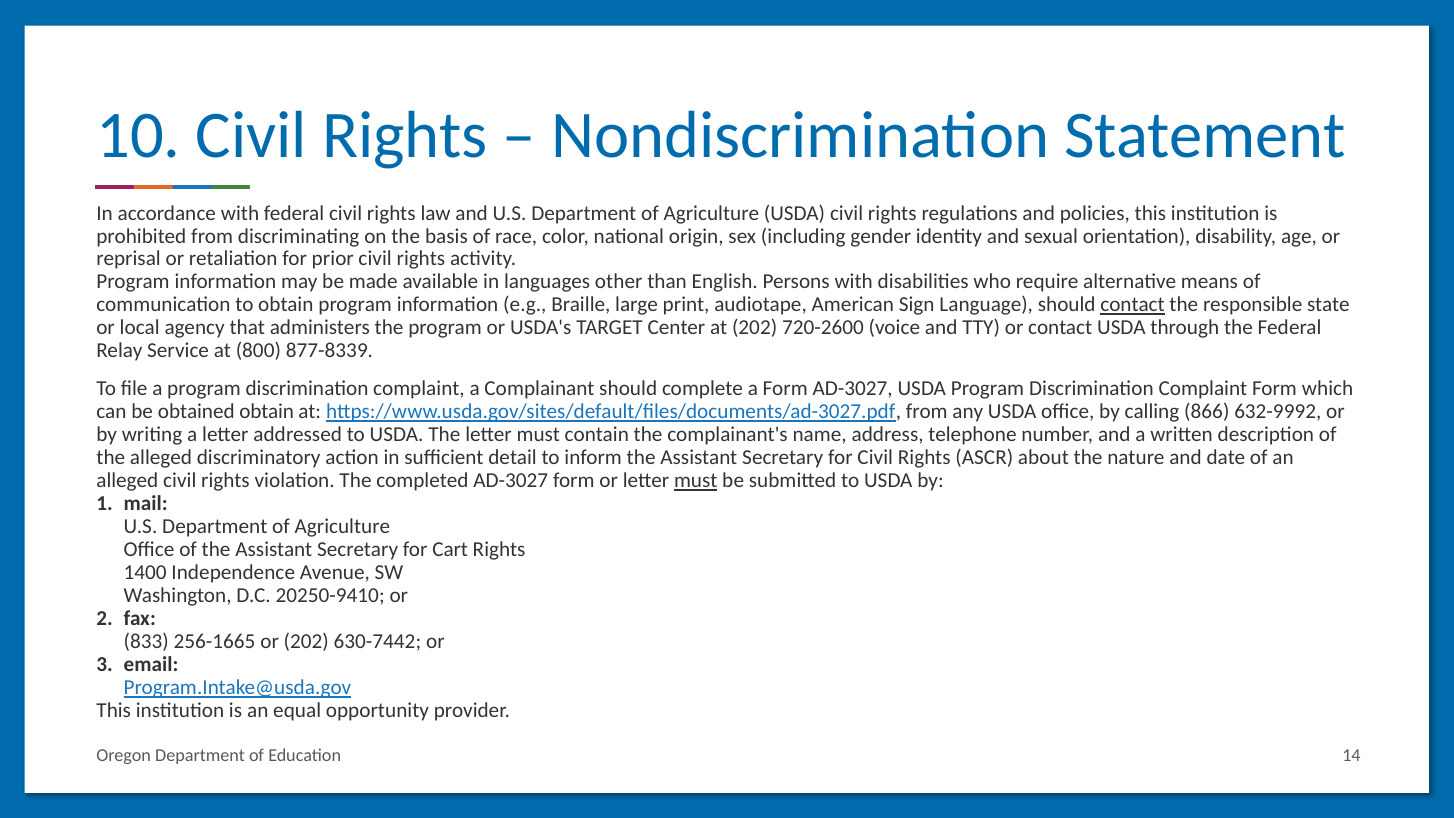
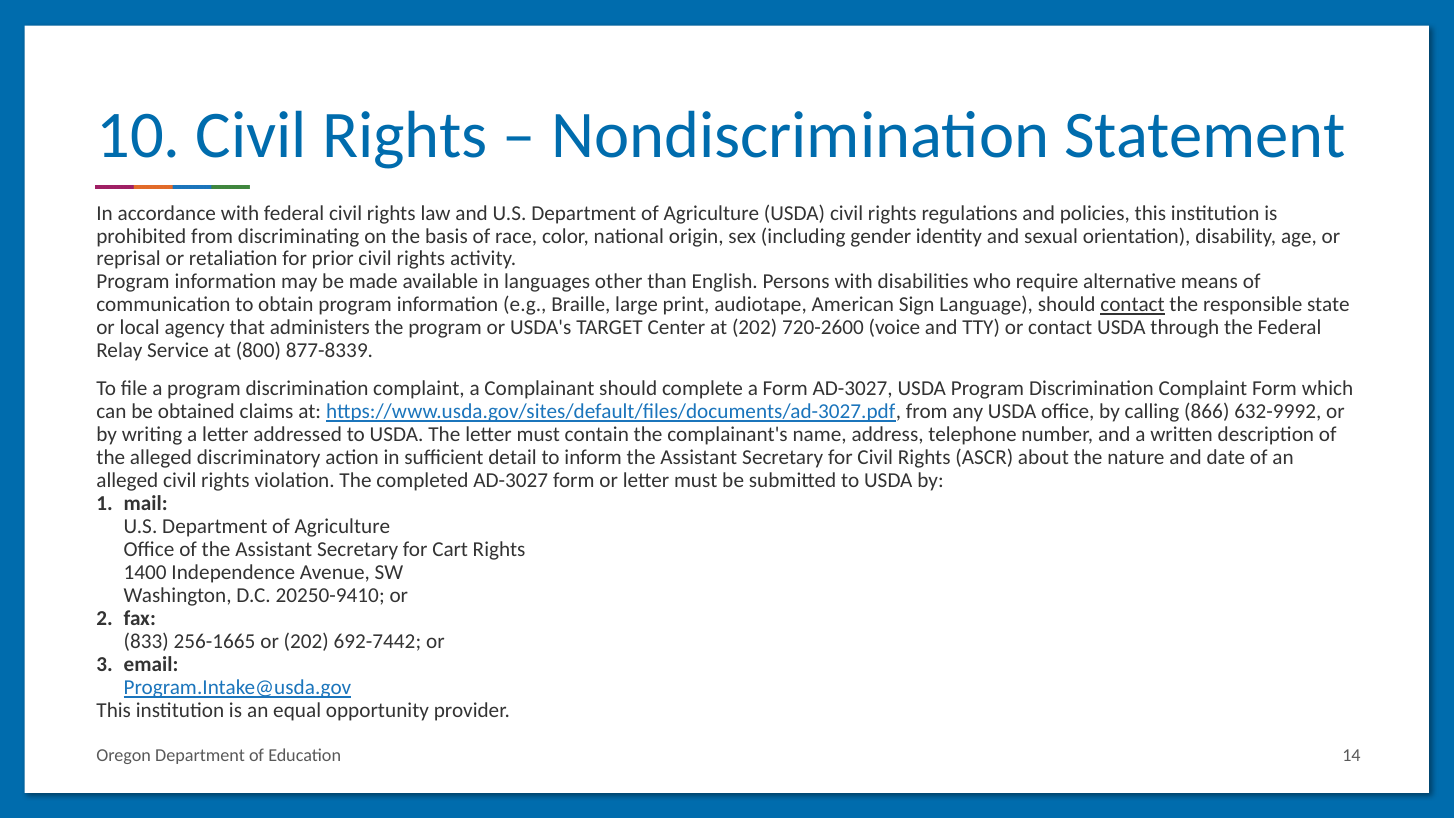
obtained obtain: obtain -> claims
must at (696, 481) underline: present -> none
630-7442: 630-7442 -> 692-7442
